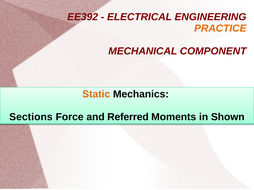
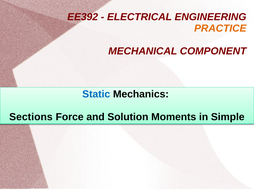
Static colour: orange -> blue
Referred: Referred -> Solution
Shown: Shown -> Simple
